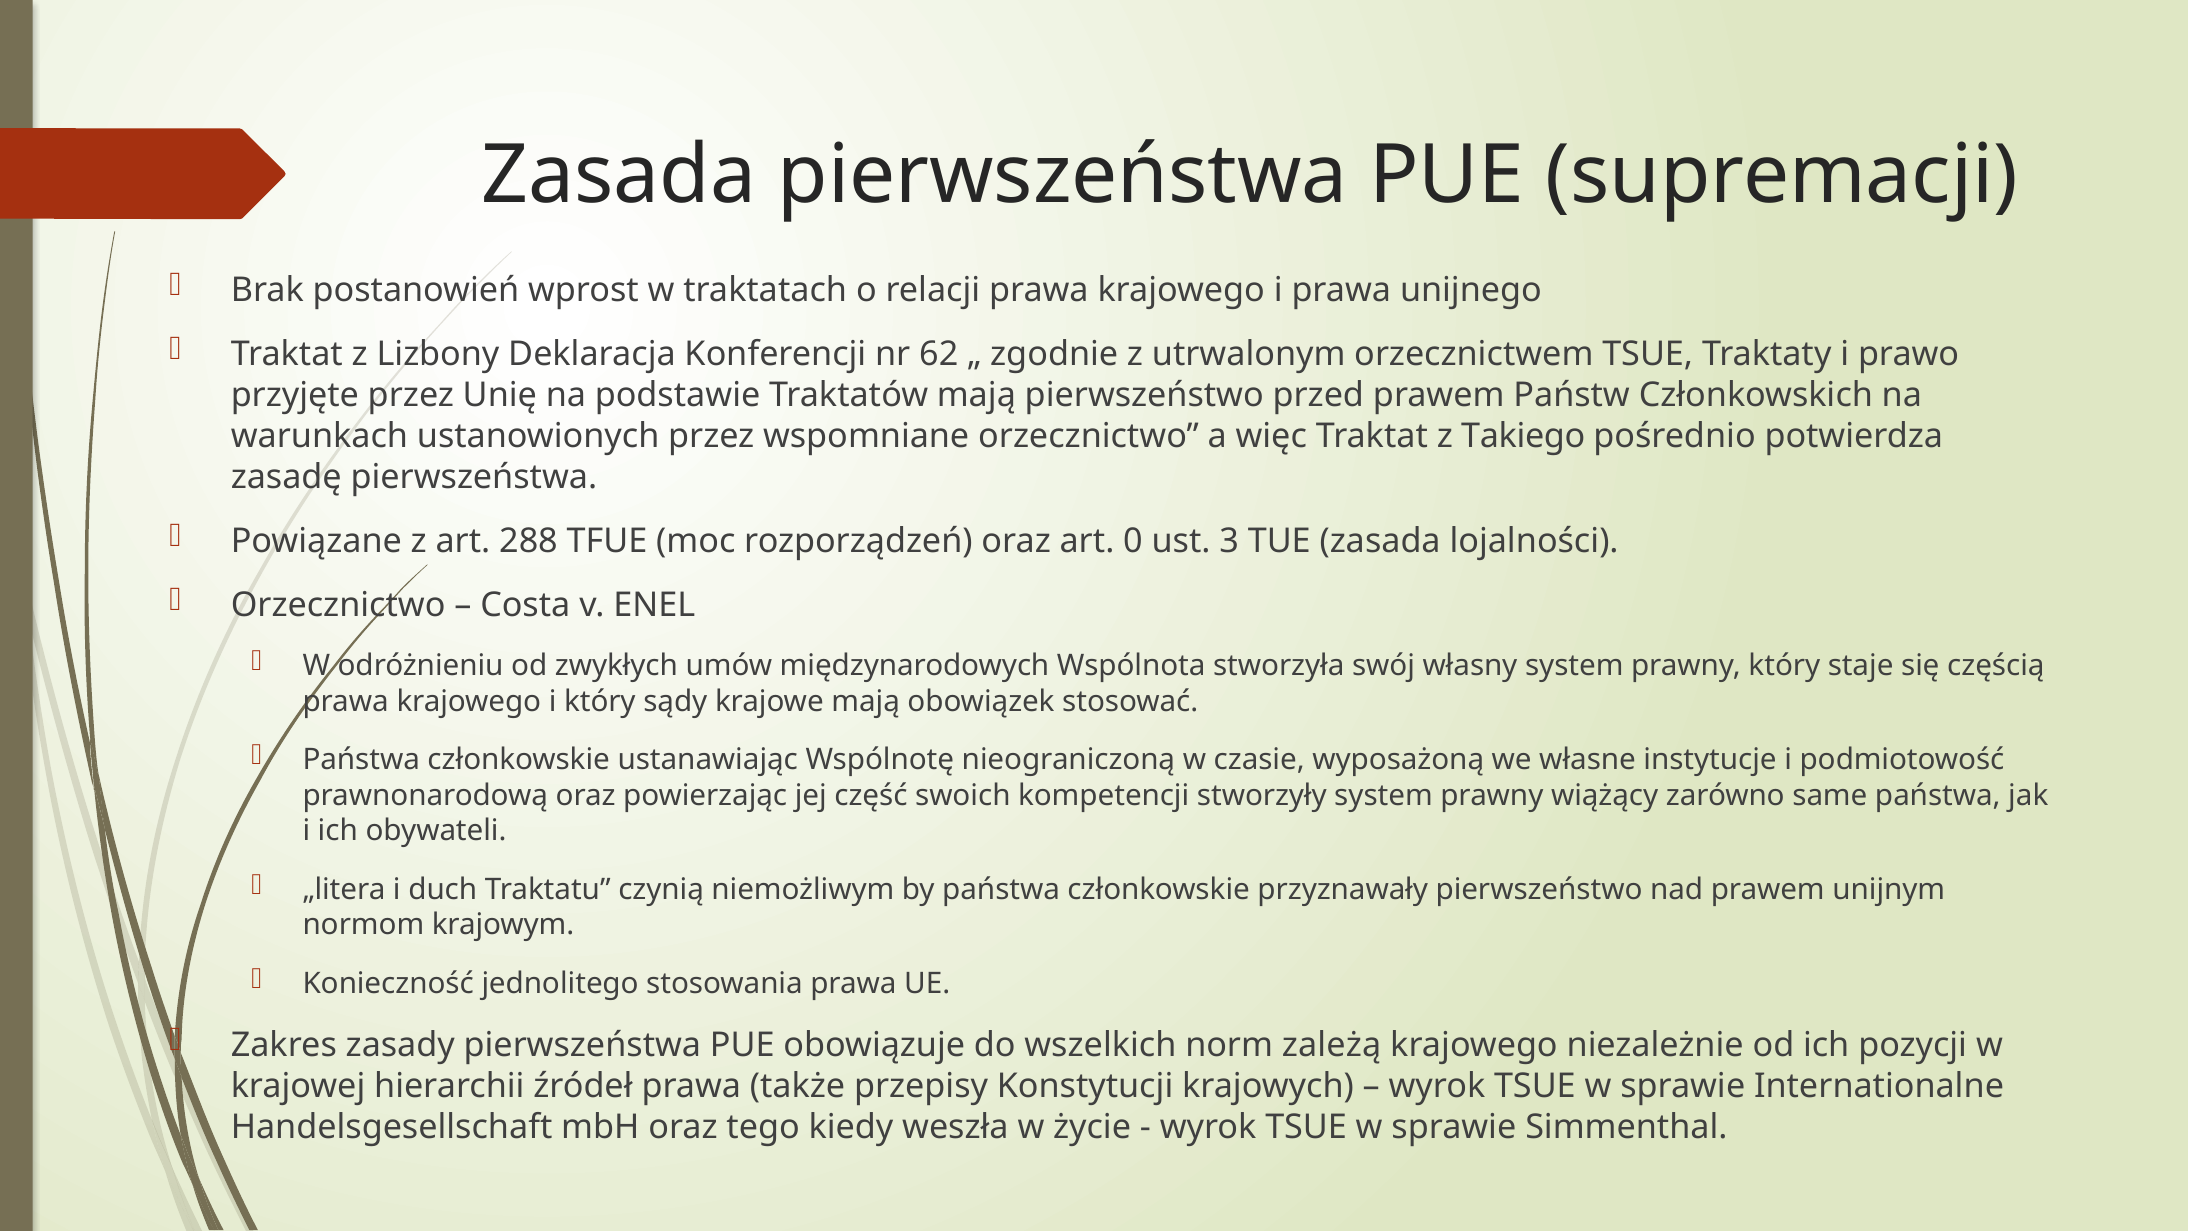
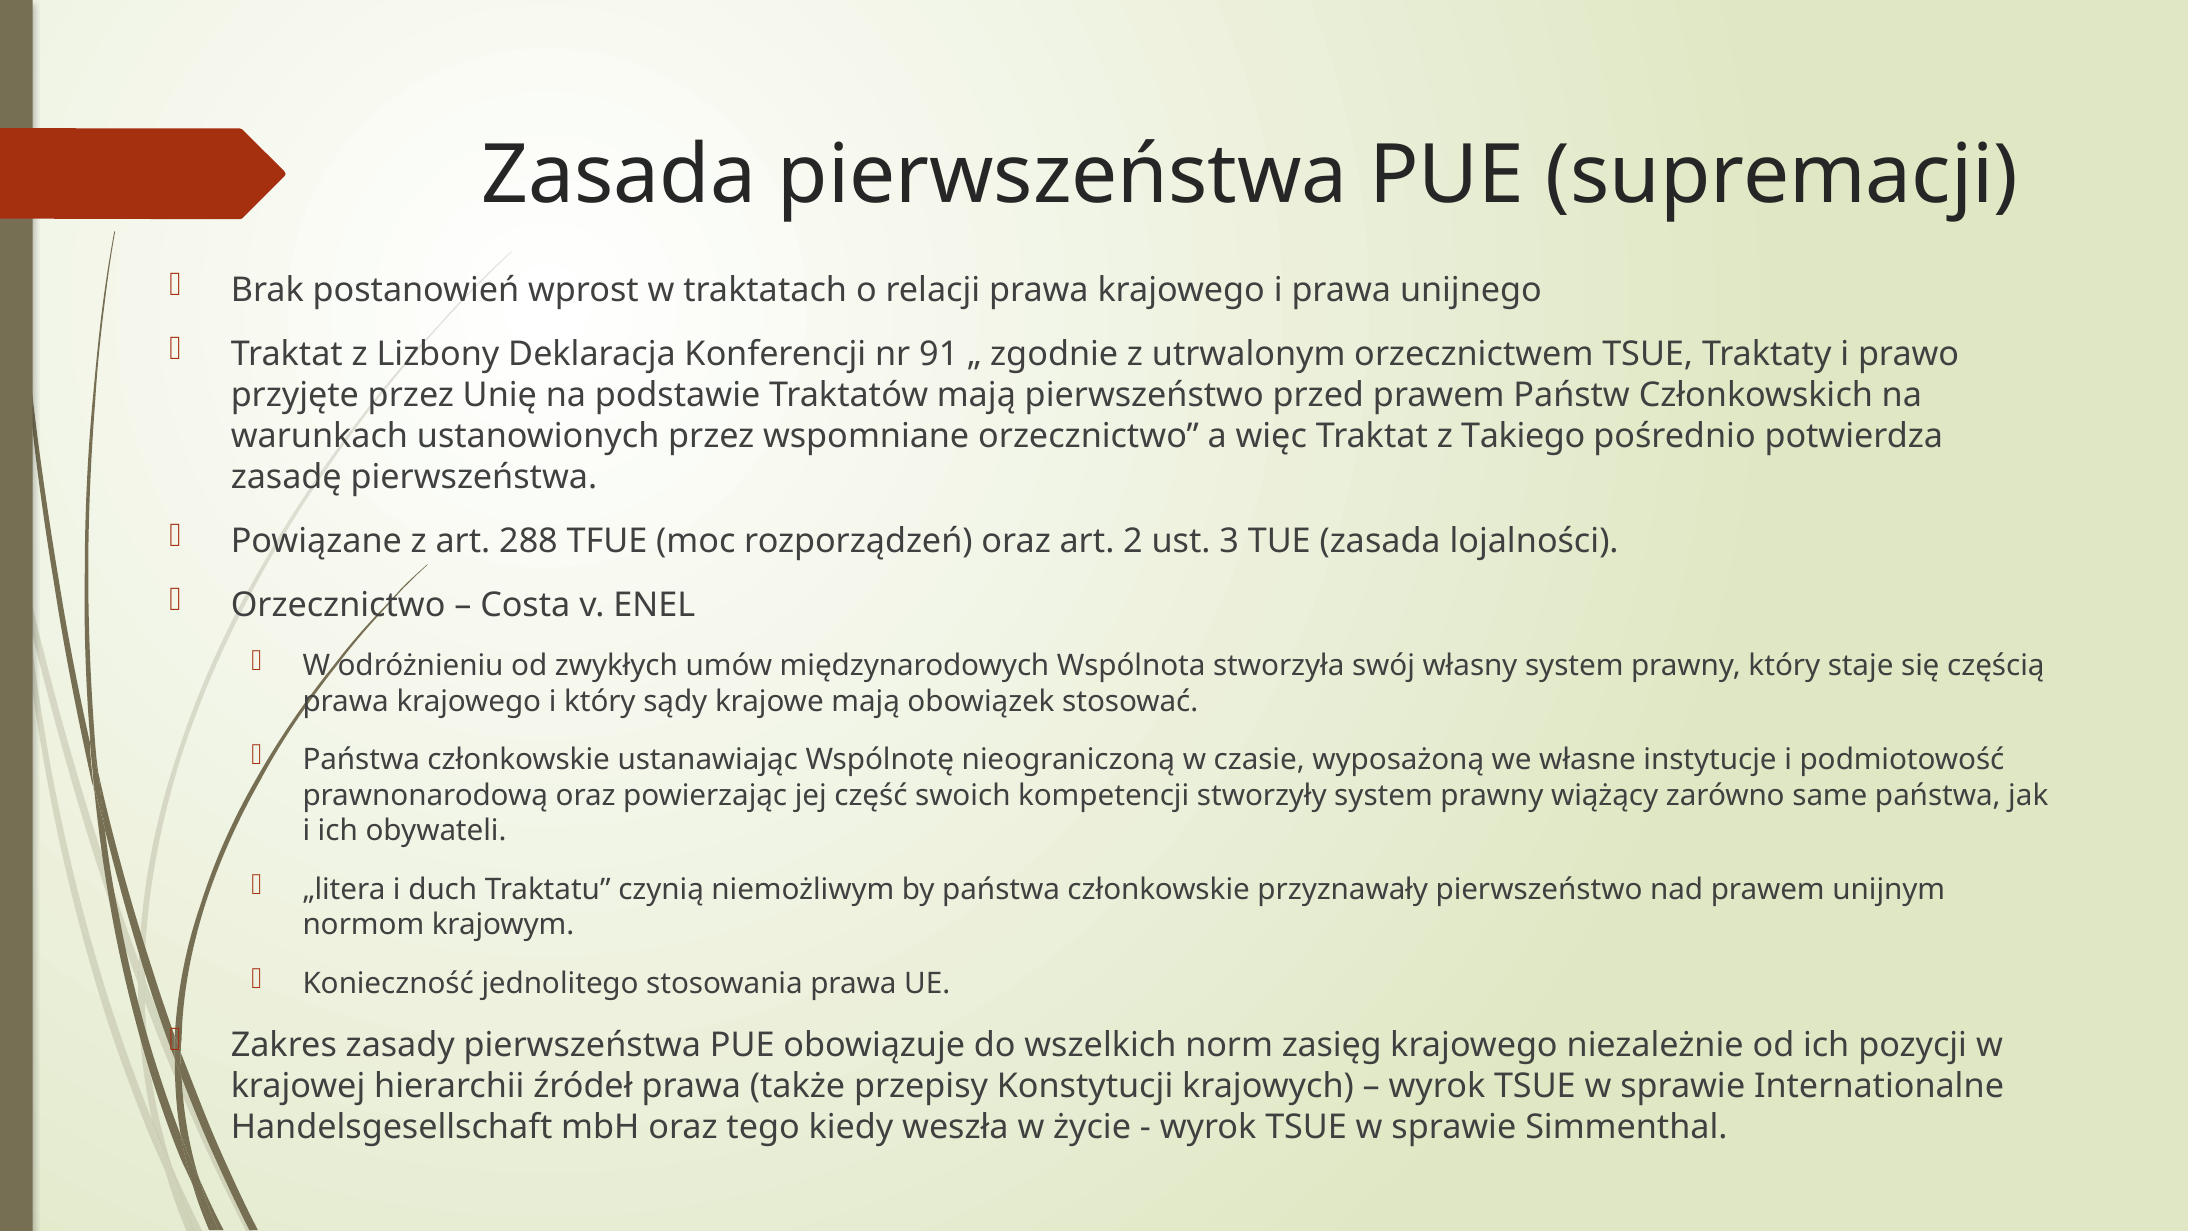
62: 62 -> 91
0: 0 -> 2
zależą: zależą -> zasięg
